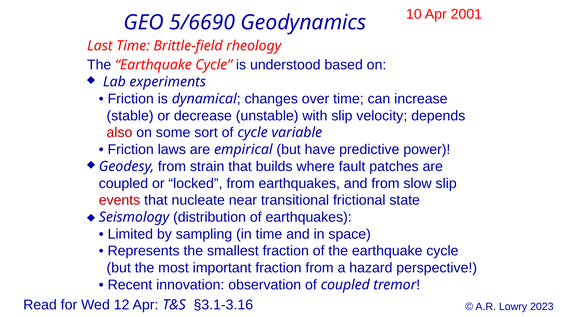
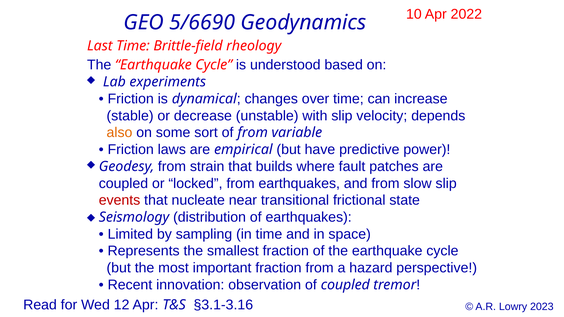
2001: 2001 -> 2022
also colour: red -> orange
of cycle: cycle -> from
